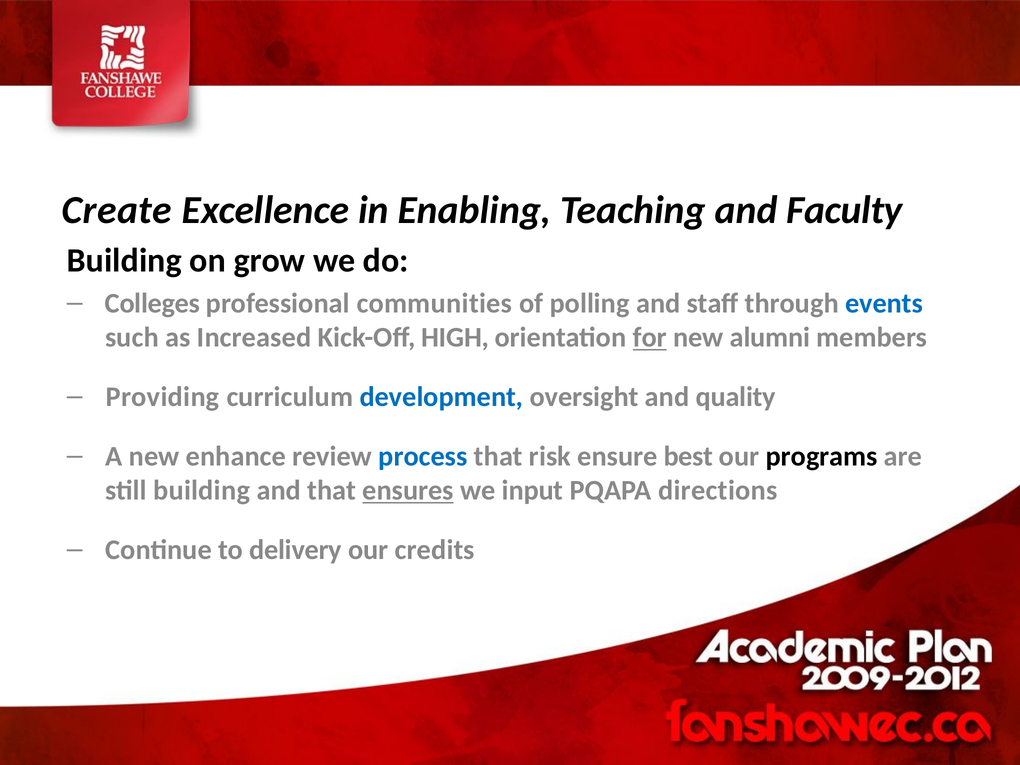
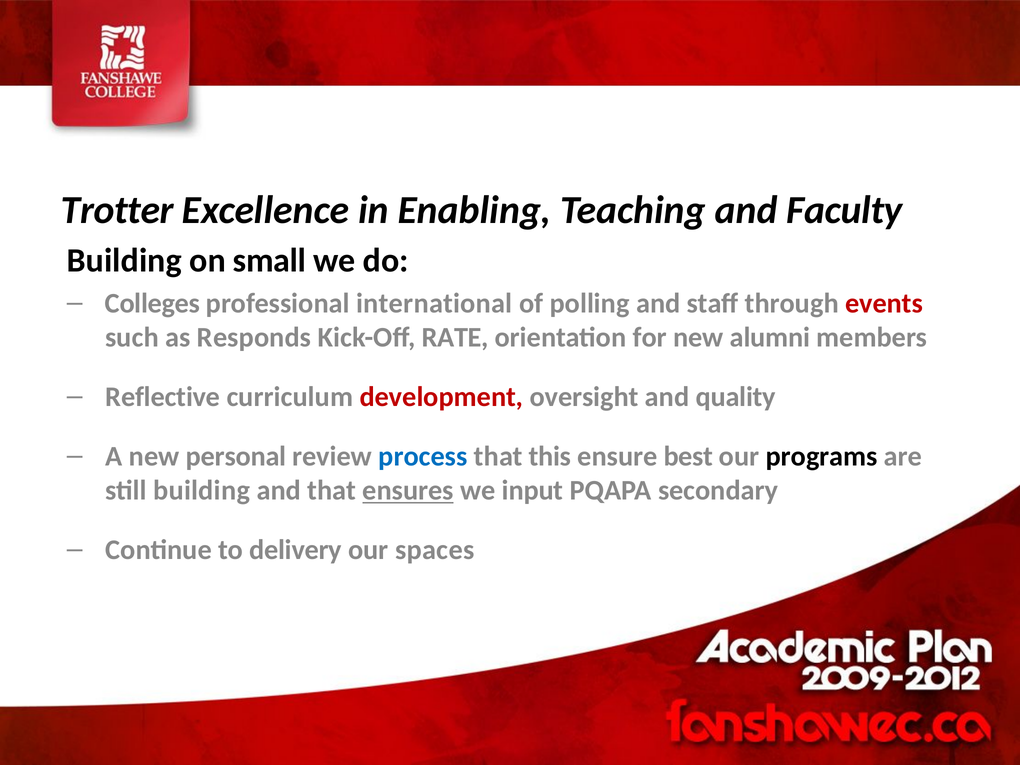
Create: Create -> Trotter
grow: grow -> small
communities: communities -> international
events colour: blue -> red
Increased: Increased -> Responds
HIGH: HIGH -> RATE
for underline: present -> none
Providing: Providing -> Reflective
development colour: blue -> red
enhance: enhance -> personal
risk: risk -> this
directions: directions -> secondary
credits: credits -> spaces
